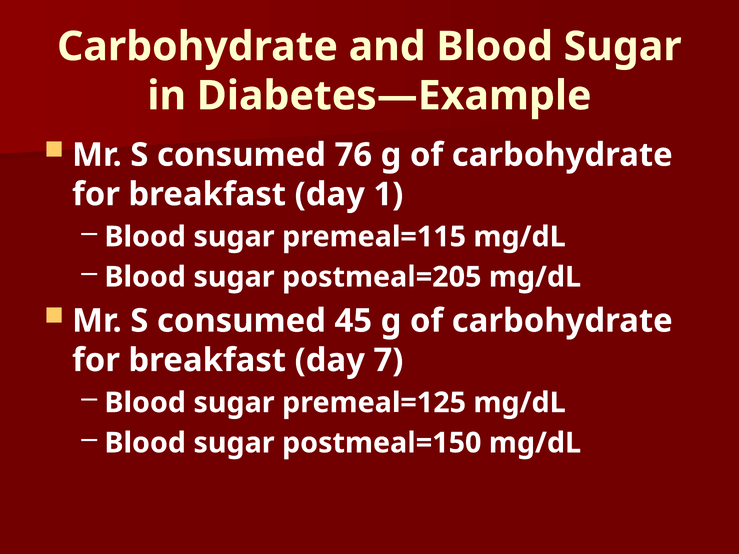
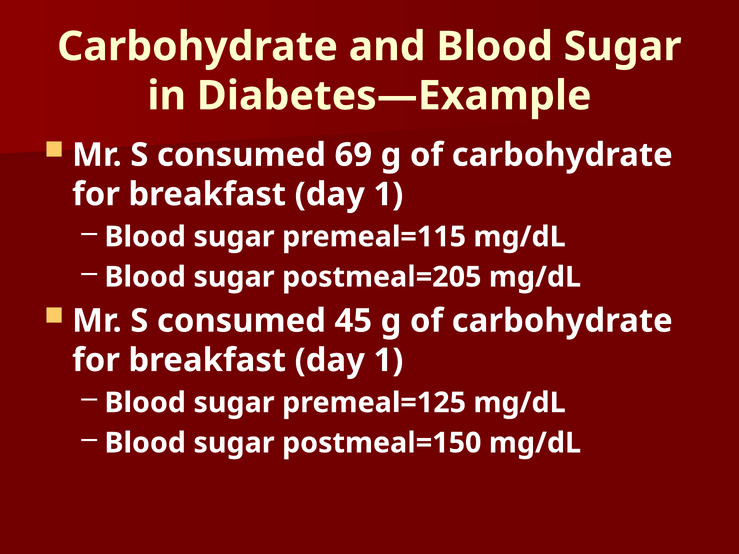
76: 76 -> 69
7 at (388, 360): 7 -> 1
